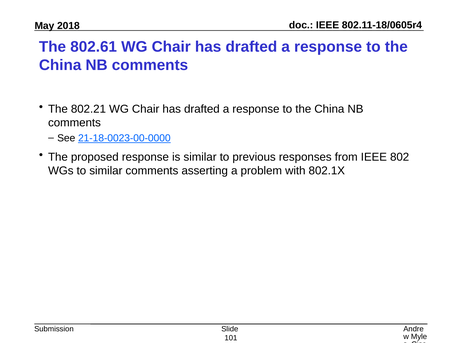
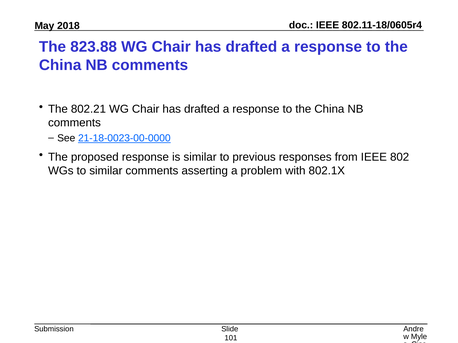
802.61: 802.61 -> 823.88
